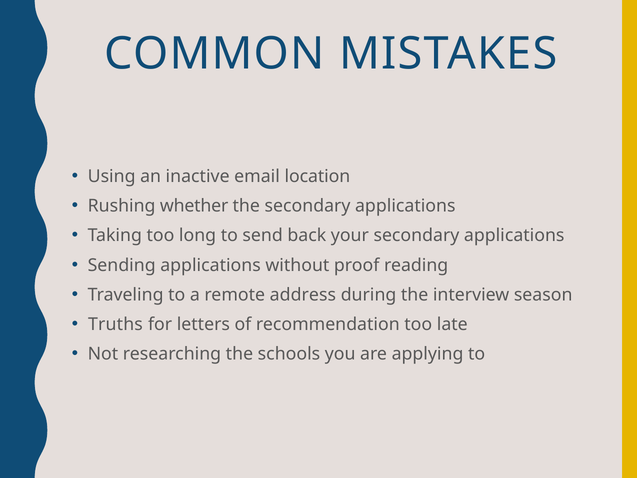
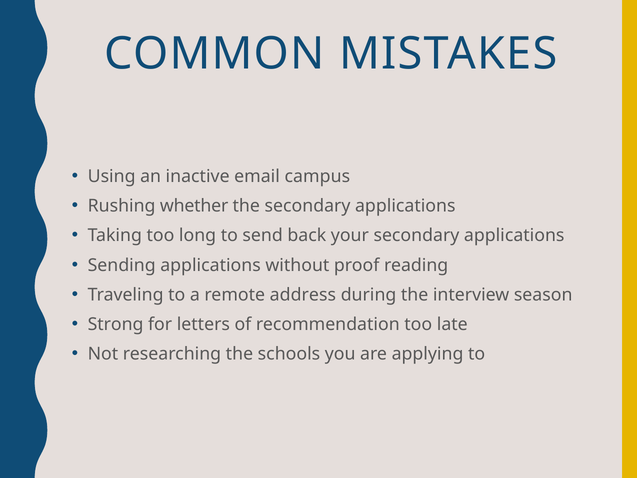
location: location -> campus
Truths: Truths -> Strong
